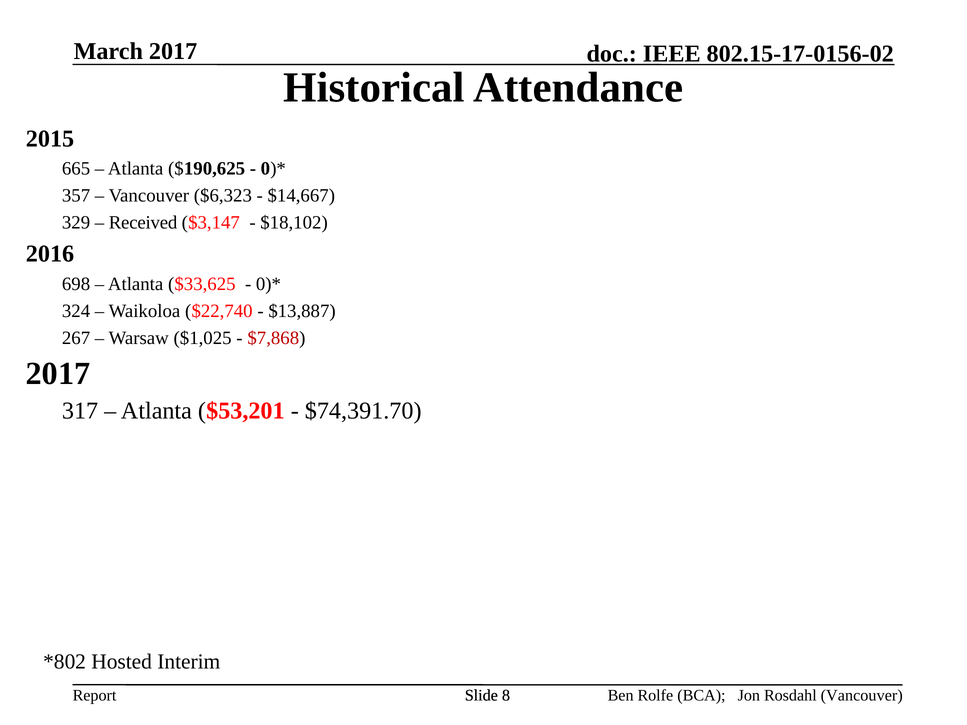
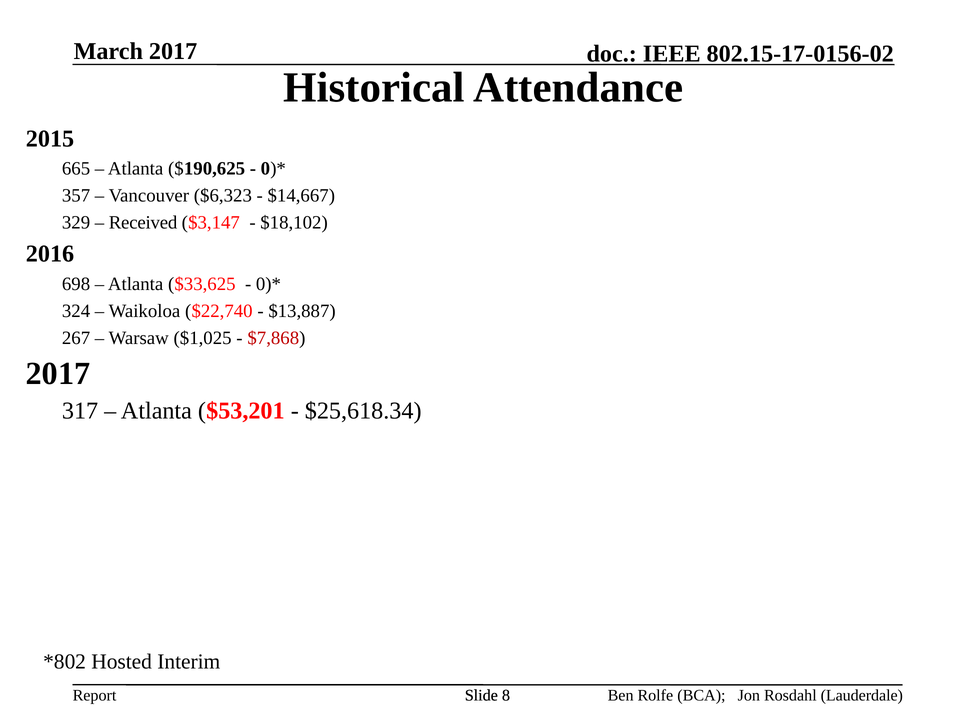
$74,391.70: $74,391.70 -> $25,618.34
Rosdahl Vancouver: Vancouver -> Lauderdale
